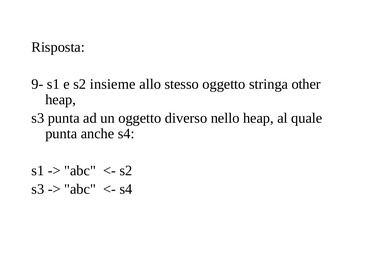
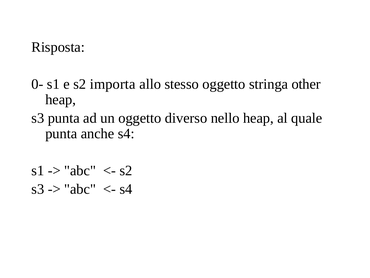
9-: 9- -> 0-
insieme: insieme -> importa
